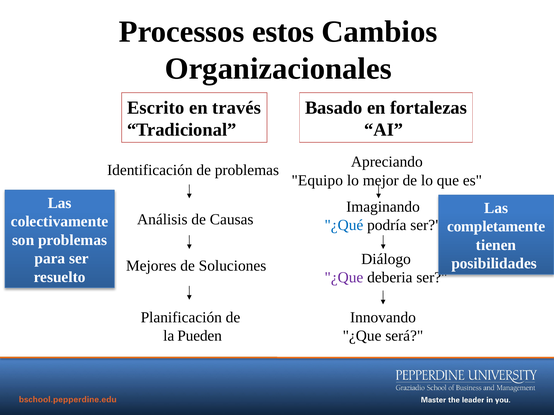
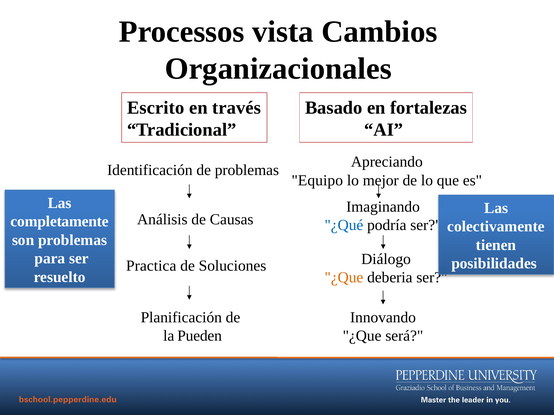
estos: estos -> vista
colectivamente: colectivamente -> completamente
completamente: completamente -> colectivamente
Mejores: Mejores -> Practica
¿Que at (344, 278) colour: purple -> orange
